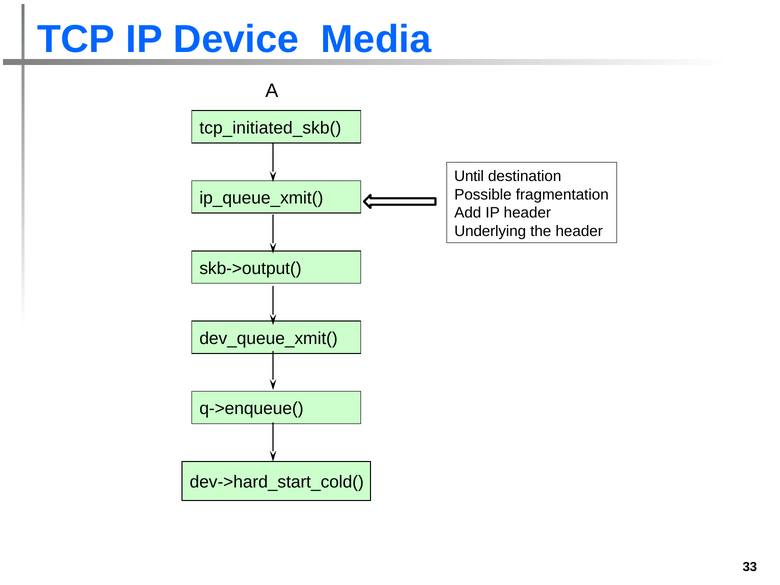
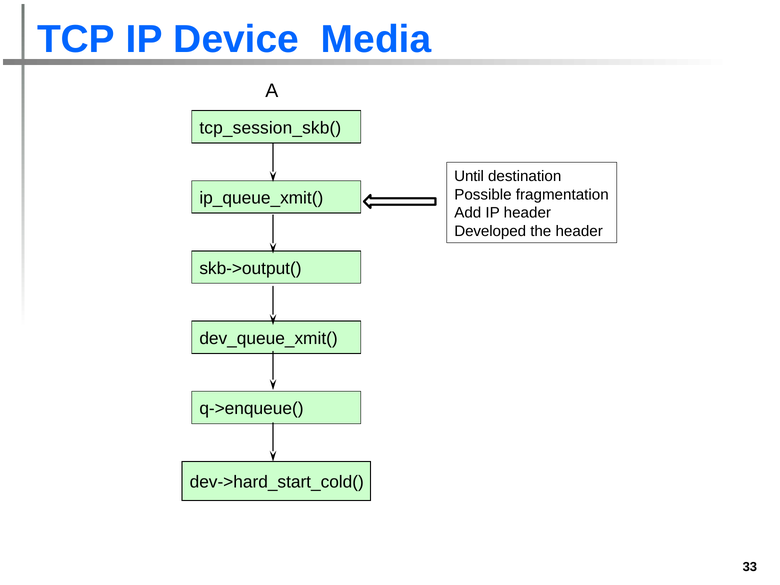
tcp_initiated_skb(: tcp_initiated_skb( -> tcp_session_skb(
Underlying: Underlying -> Developed
